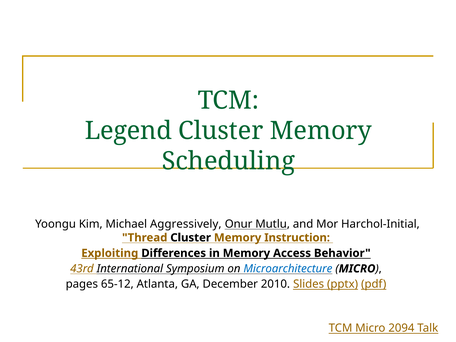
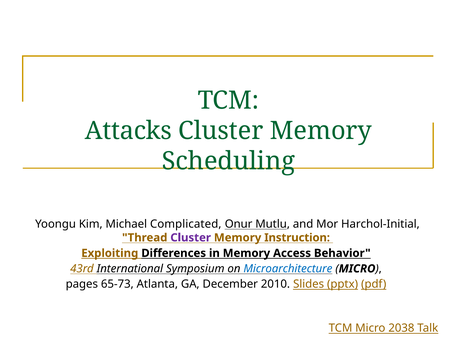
Legend: Legend -> Attacks
Aggressively: Aggressively -> Complicated
Cluster at (191, 238) colour: black -> purple
65-12: 65-12 -> 65-73
2094: 2094 -> 2038
